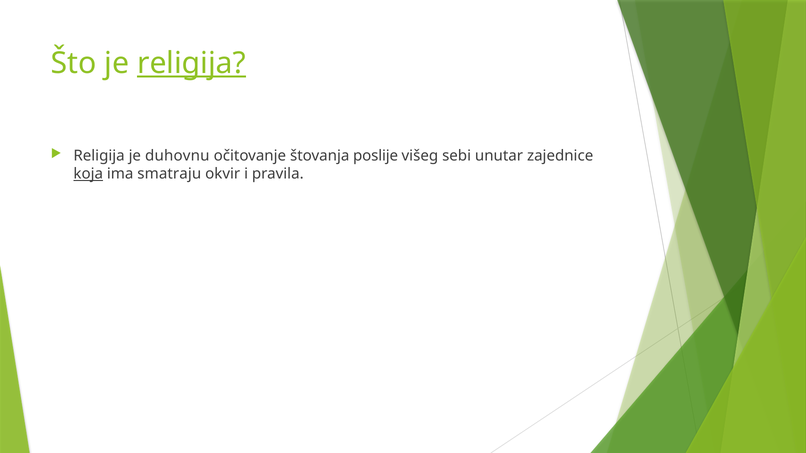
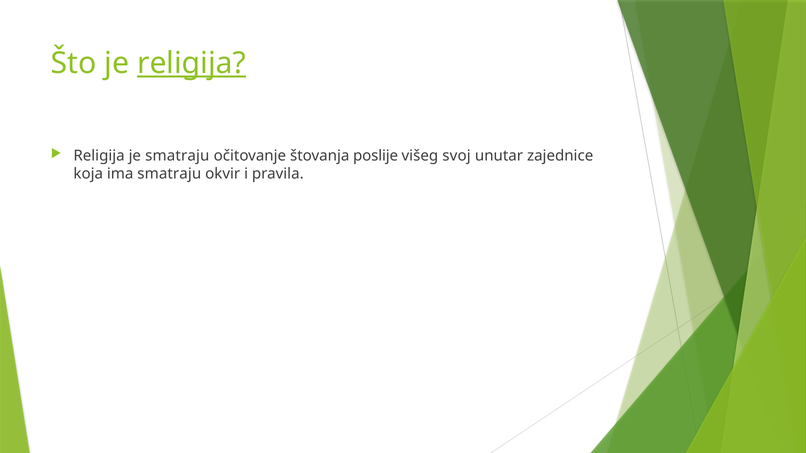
je duhovnu: duhovnu -> smatraju
sebi: sebi -> svoj
koja underline: present -> none
